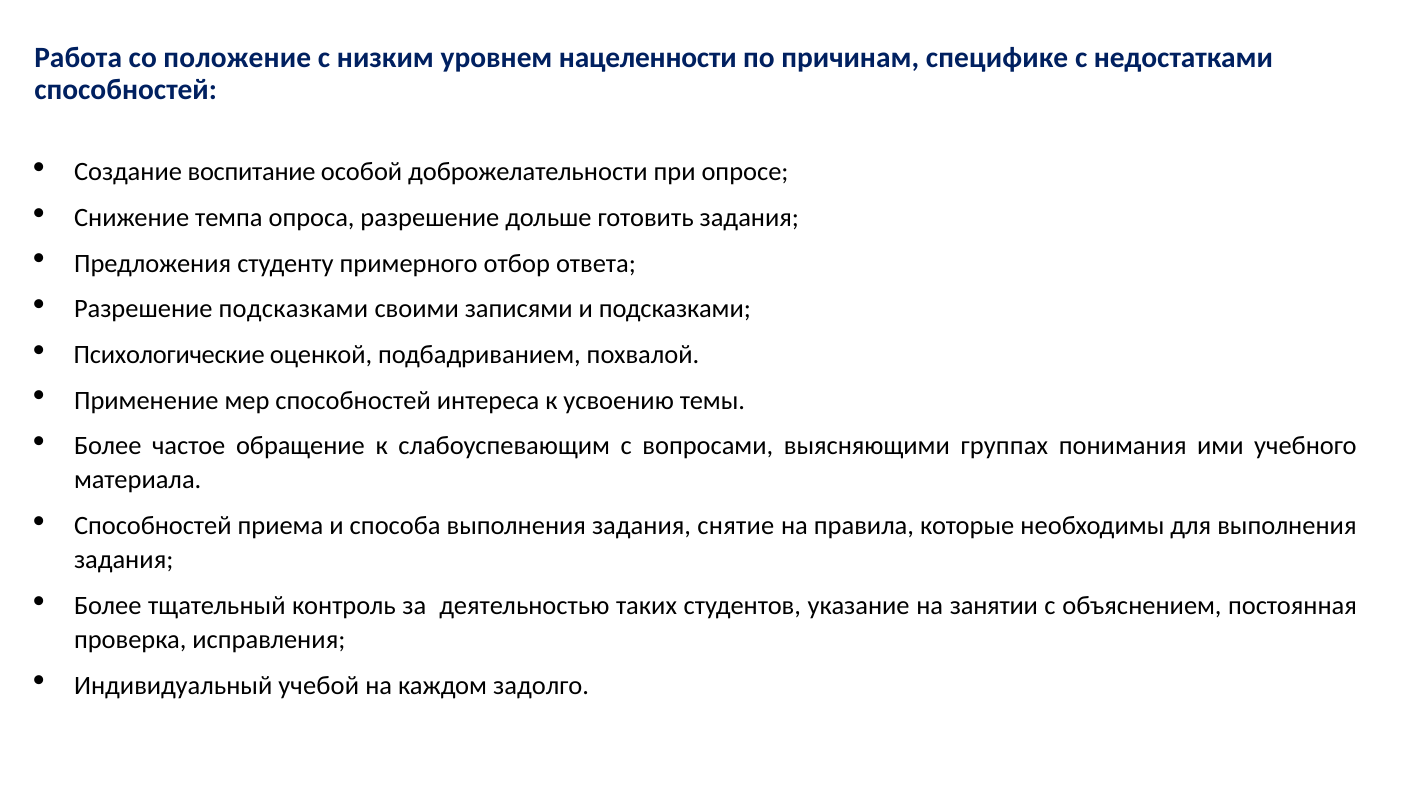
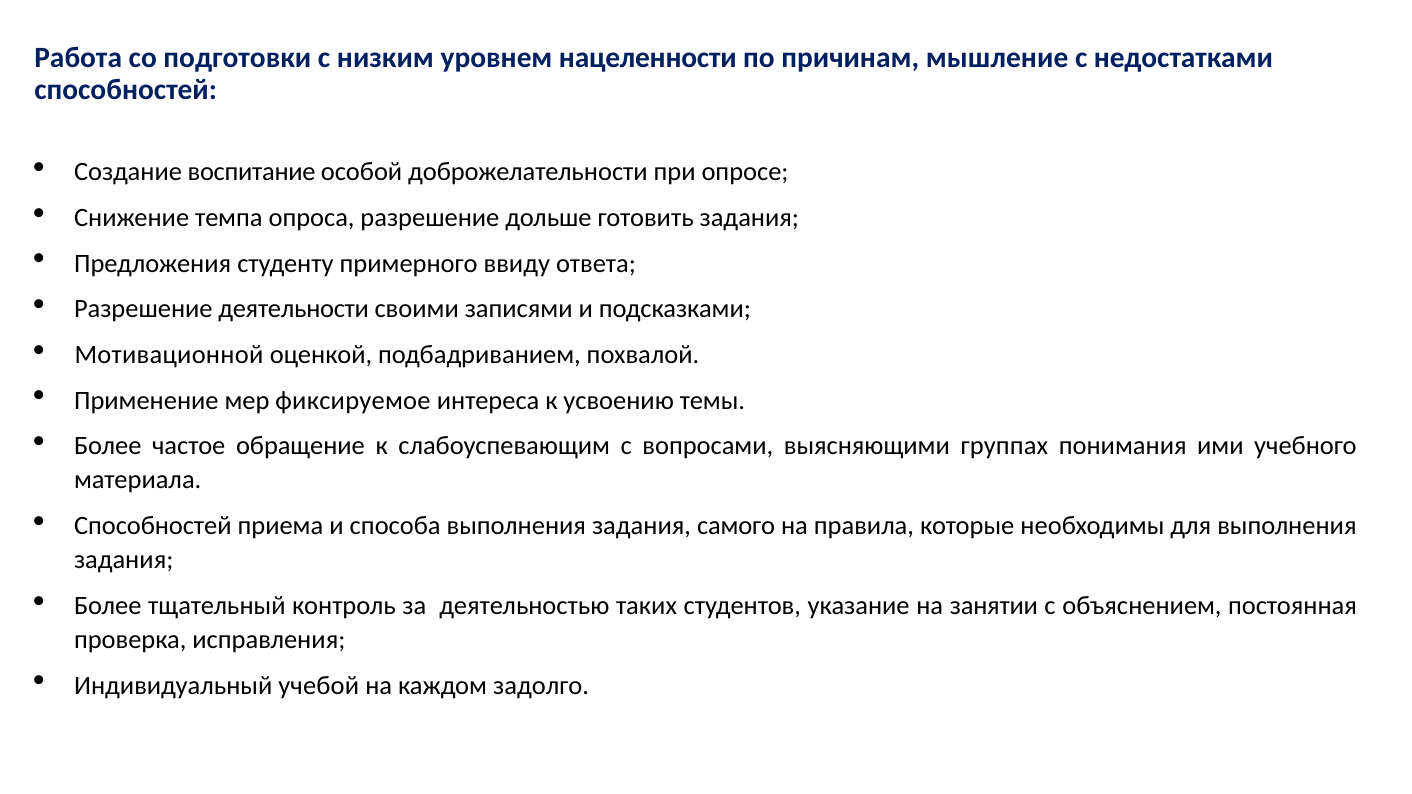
положение: положение -> подготовки
специфике: специфике -> мышление
отбор: отбор -> ввиду
Разрешение подсказками: подсказками -> деятельности
Психологические: Психологические -> Мотивационной
мер способностей: способностей -> фиксируемое
снятие: снятие -> самого
